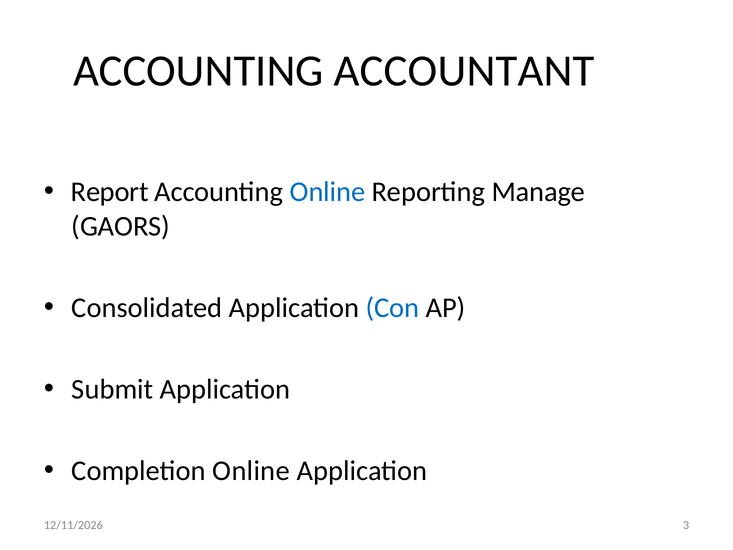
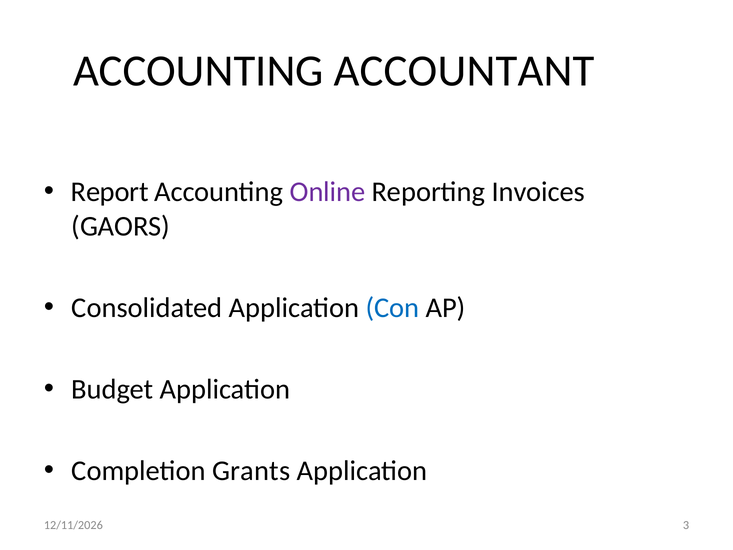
Online at (328, 192) colour: blue -> purple
Manage: Manage -> Invoices
Submit: Submit -> Budget
Completion Online: Online -> Grants
